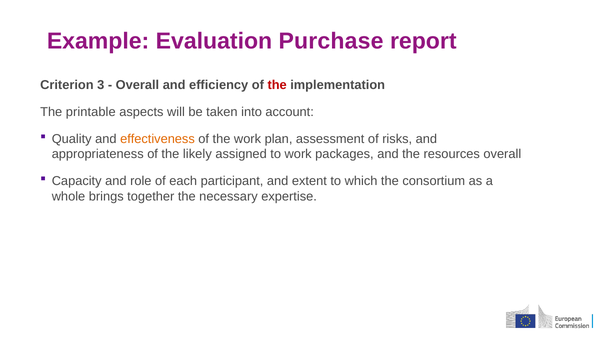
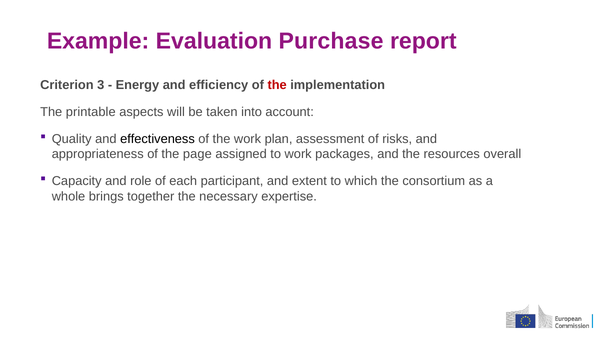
Overall at (137, 85): Overall -> Energy
effectiveness colour: orange -> black
likely: likely -> page
